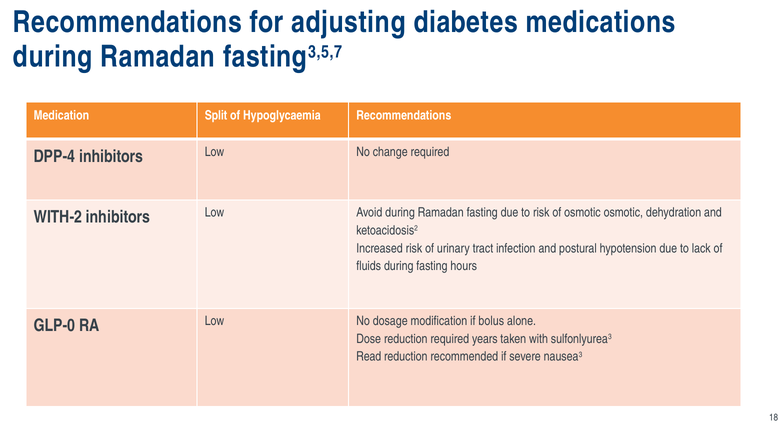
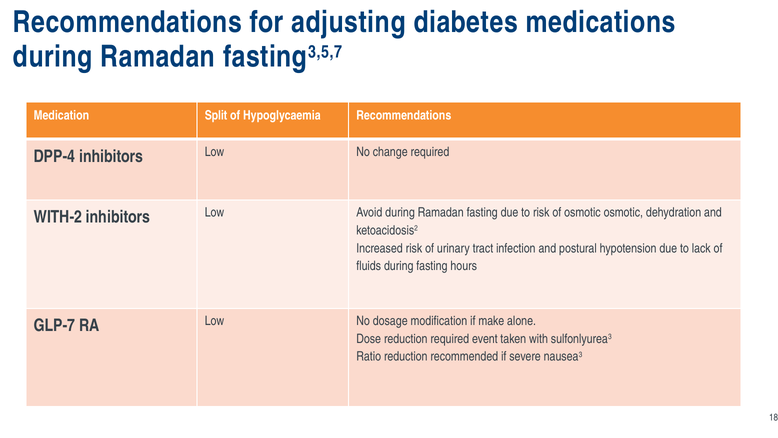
GLP-0: GLP-0 -> GLP-7
bolus: bolus -> make
years: years -> event
Read: Read -> Ratio
